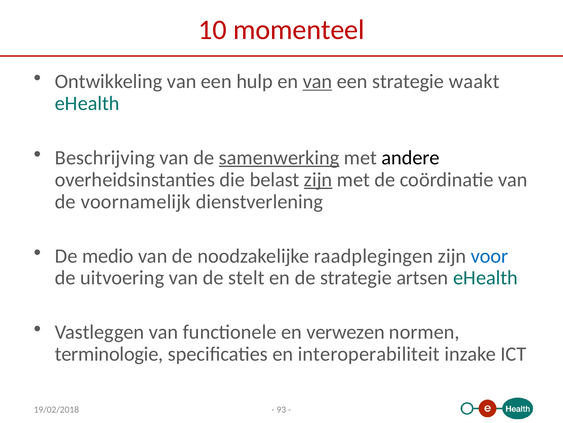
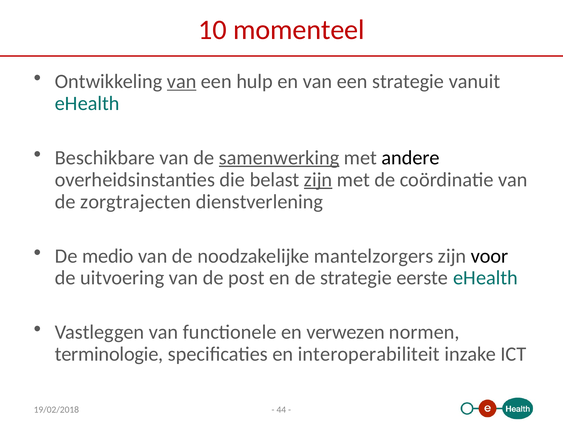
van at (182, 81) underline: none -> present
van at (318, 81) underline: present -> none
waakt: waakt -> vanuit
Beschrijving: Beschrijving -> Beschikbare
voornamelijk: voornamelijk -> zorgtrajecten
raadplegingen: raadplegingen -> mantelzorgers
voor colour: blue -> black
stelt: stelt -> post
artsen: artsen -> eerste
93: 93 -> 44
